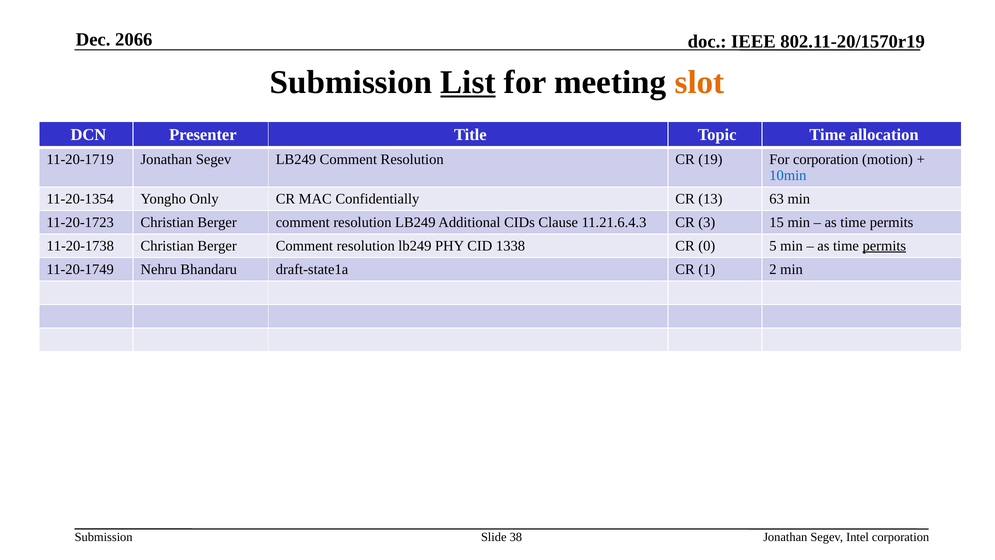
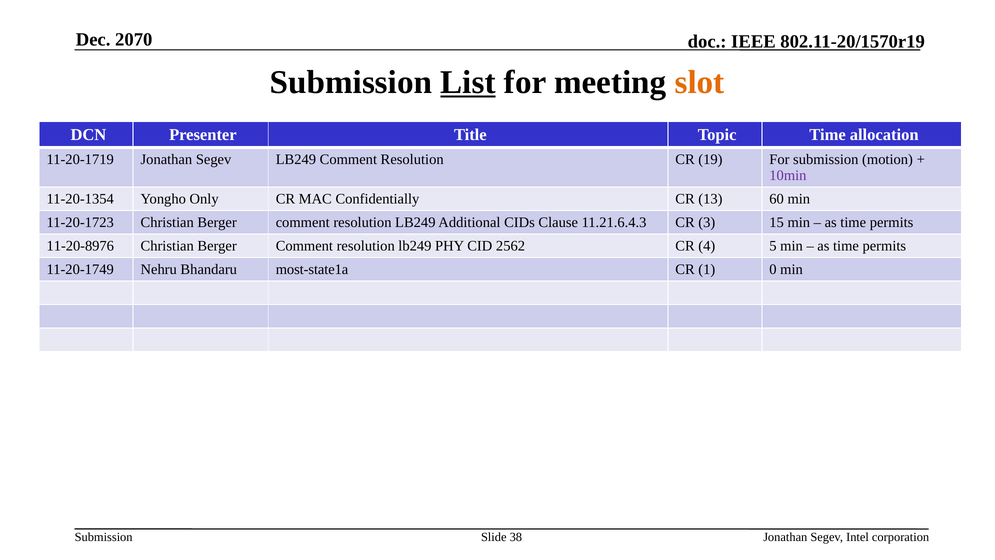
2066: 2066 -> 2070
For corporation: corporation -> submission
10min colour: blue -> purple
63: 63 -> 60
11-20-1738: 11-20-1738 -> 11-20-8976
1338: 1338 -> 2562
0: 0 -> 4
permits at (884, 246) underline: present -> none
draft-state1a: draft-state1a -> most-state1a
2: 2 -> 0
